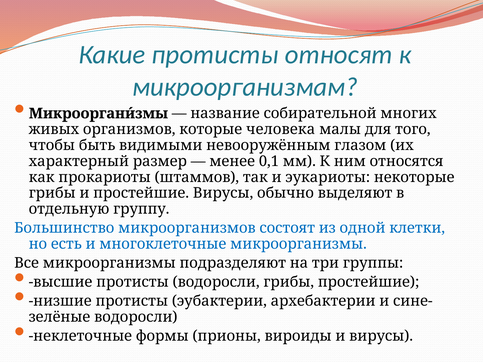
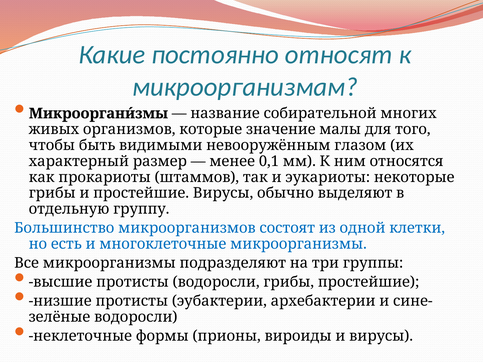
Какие протисты: протисты -> постоянно
человека: человека -> значение
